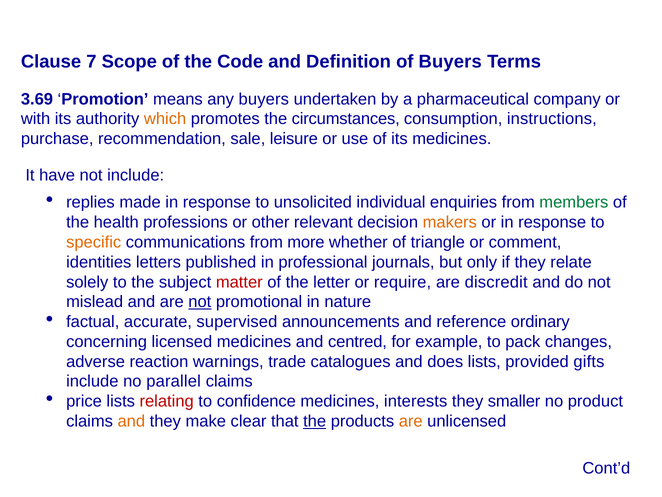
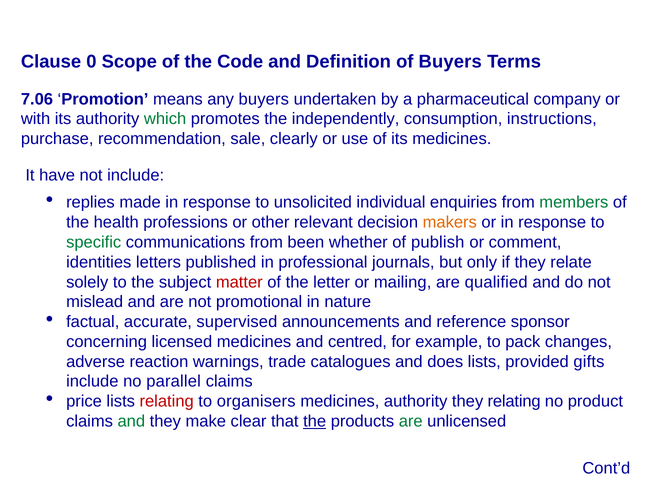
7: 7 -> 0
3.69: 3.69 -> 7.06
which colour: orange -> green
circumstances: circumstances -> independently
leisure: leisure -> clearly
specific colour: orange -> green
more: more -> been
triangle: triangle -> publish
require: require -> mailing
discredit: discredit -> qualified
not at (200, 302) underline: present -> none
ordinary: ordinary -> sponsor
confidence: confidence -> organisers
medicines interests: interests -> authority
they smaller: smaller -> relating
and at (131, 421) colour: orange -> green
are at (411, 421) colour: orange -> green
